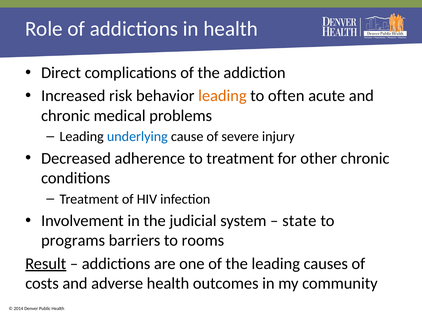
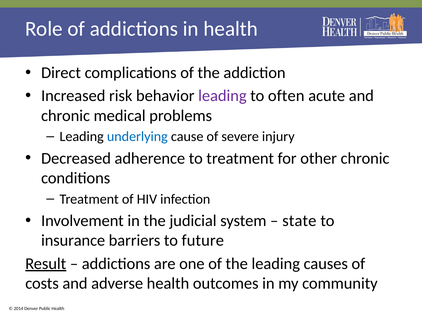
leading at (222, 96) colour: orange -> purple
programs: programs -> insurance
rooms: rooms -> future
